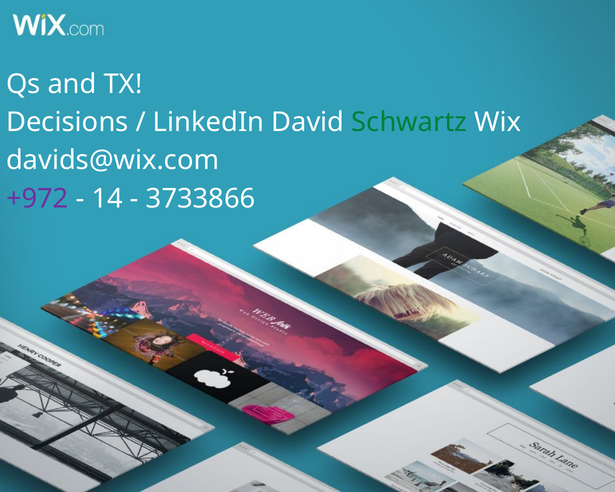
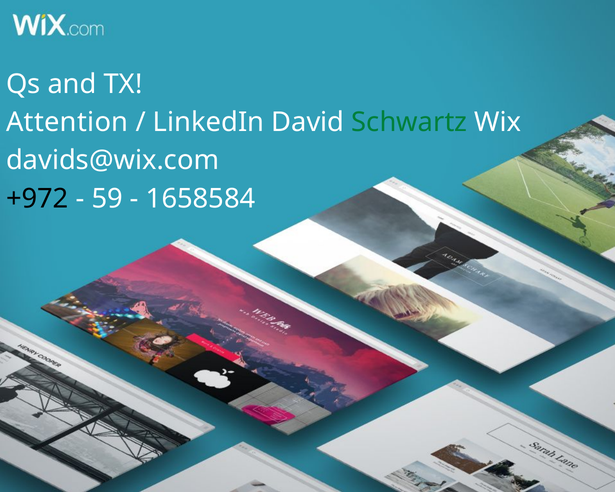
Decisions: Decisions -> Attention
+972 colour: purple -> black
14: 14 -> 59
3733866: 3733866 -> 1658584
